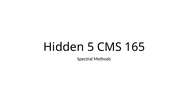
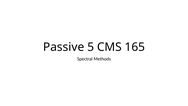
Hidden: Hidden -> Passive
